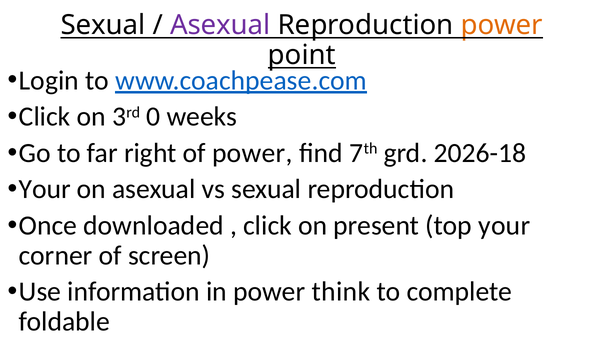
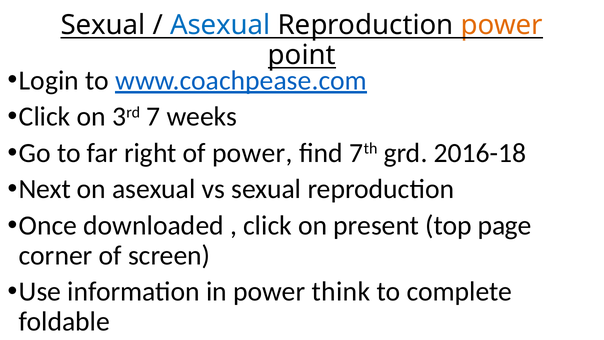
Asexual at (220, 25) colour: purple -> blue
0: 0 -> 7
2026-18: 2026-18 -> 2016-18
Your at (45, 189): Your -> Next
top your: your -> page
